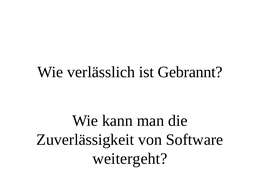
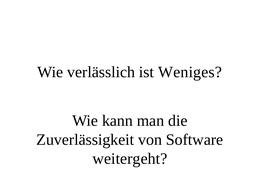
Gebrannt: Gebrannt -> Weniges
